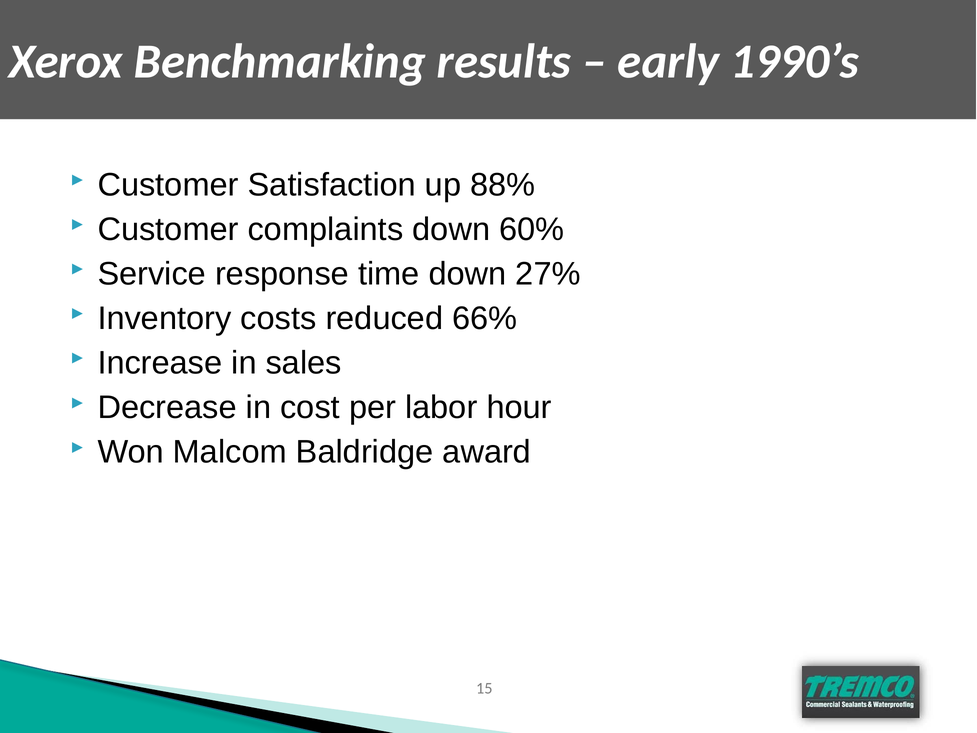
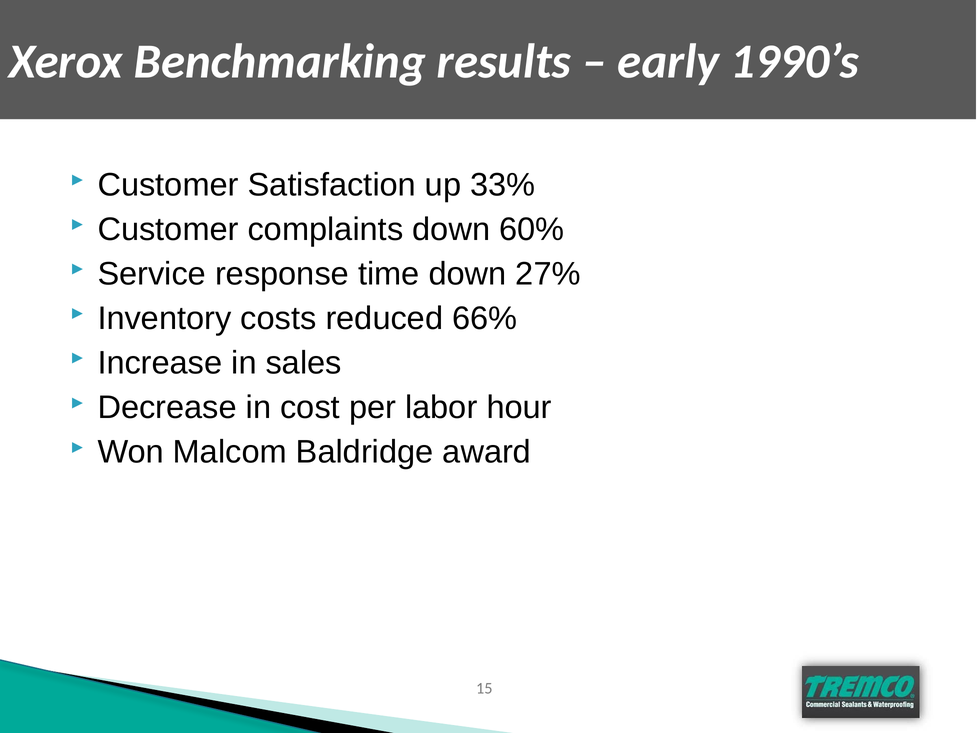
88%: 88% -> 33%
